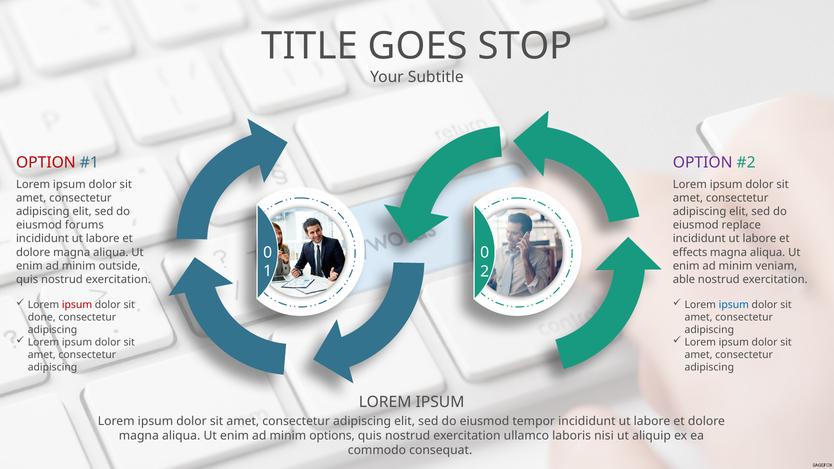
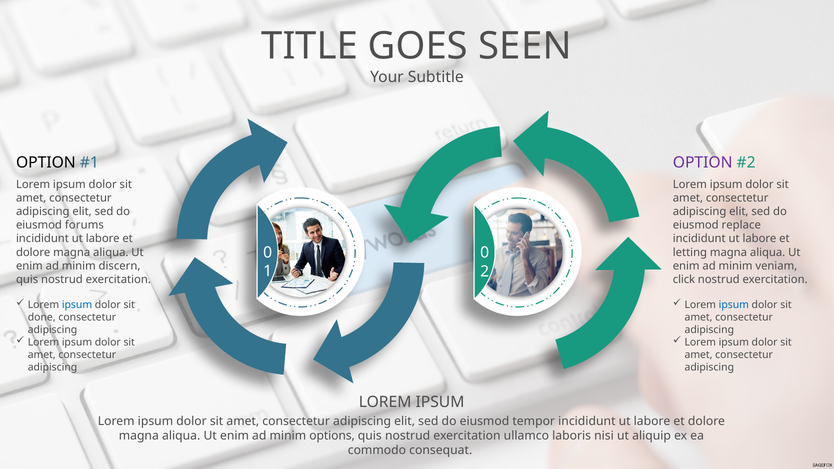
STOP: STOP -> SEEN
OPTION at (46, 163) colour: red -> black
effects: effects -> letting
outside: outside -> discern
able: able -> click
ipsum at (77, 305) colour: red -> blue
